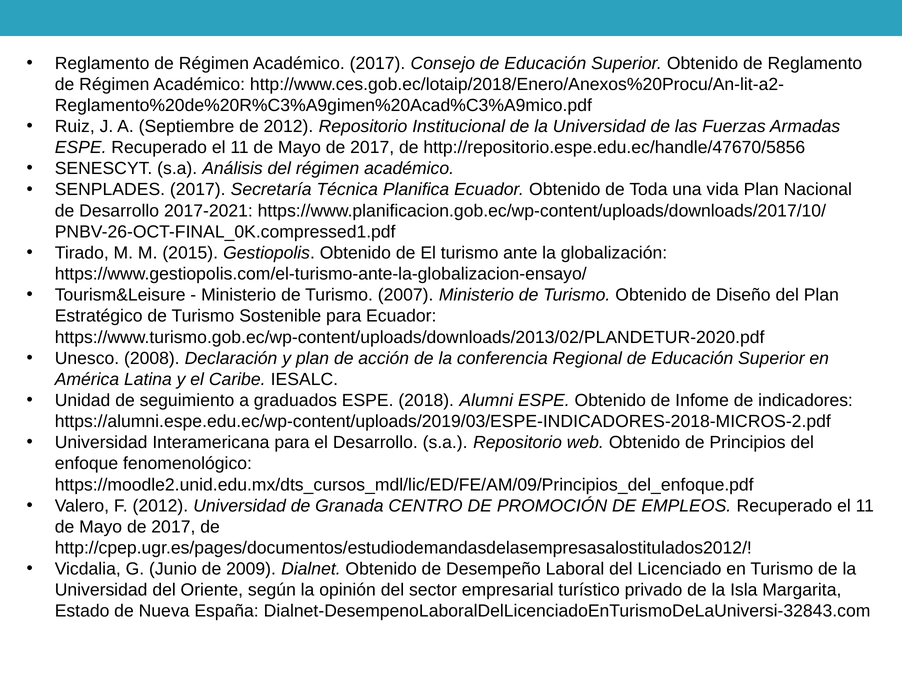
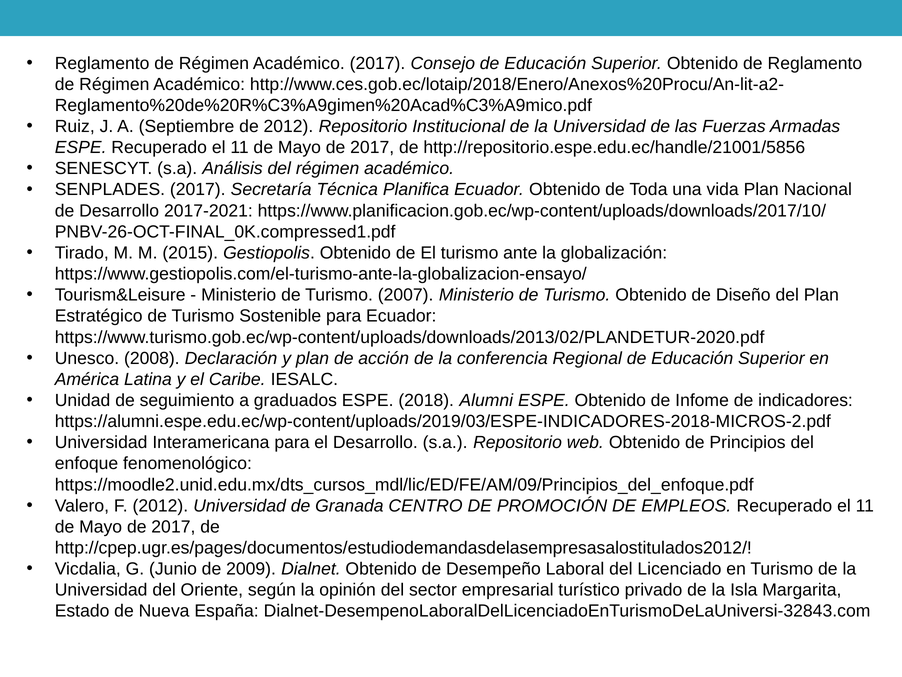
http://repositorio.espe.edu.ec/handle/47670/5856: http://repositorio.espe.edu.ec/handle/47670/5856 -> http://repositorio.espe.edu.ec/handle/21001/5856
